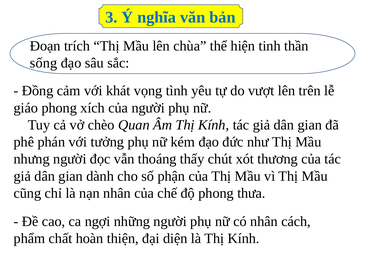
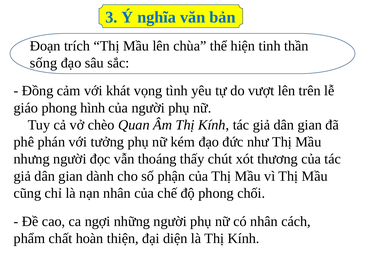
xích: xích -> hình
thưa: thưa -> chối
